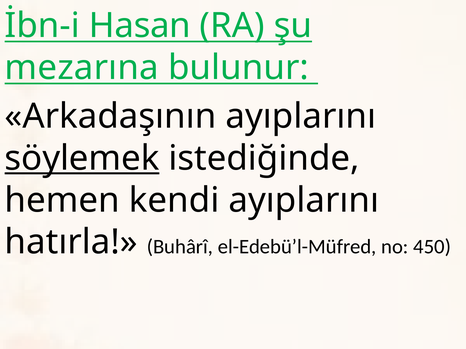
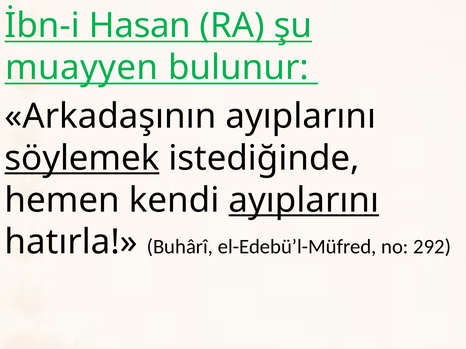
mezarına: mezarına -> muayyen
ayıplarını at (304, 200) underline: none -> present
450: 450 -> 292
